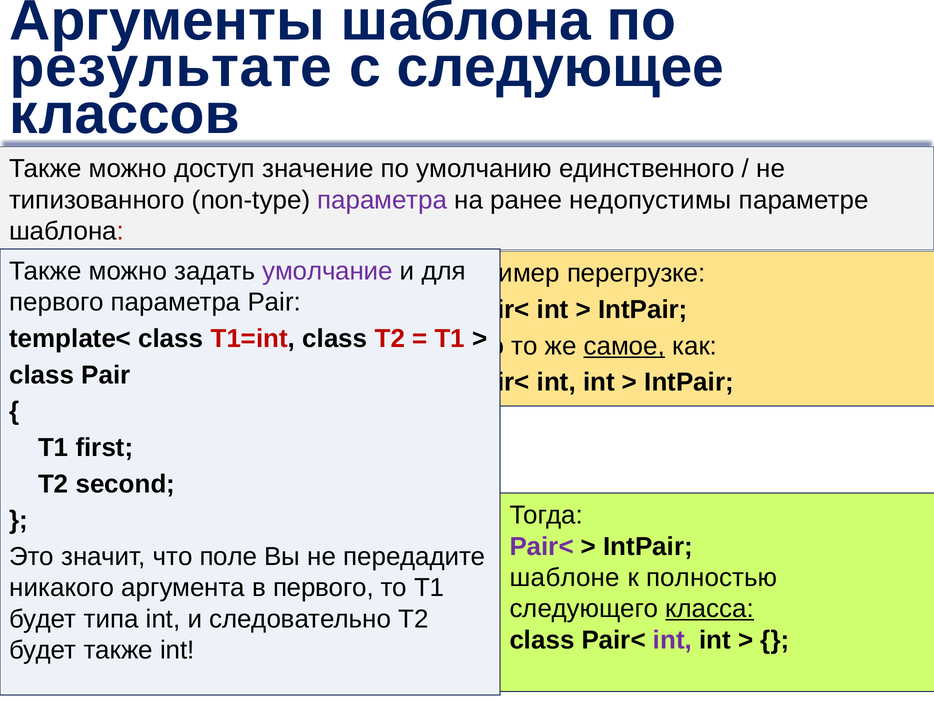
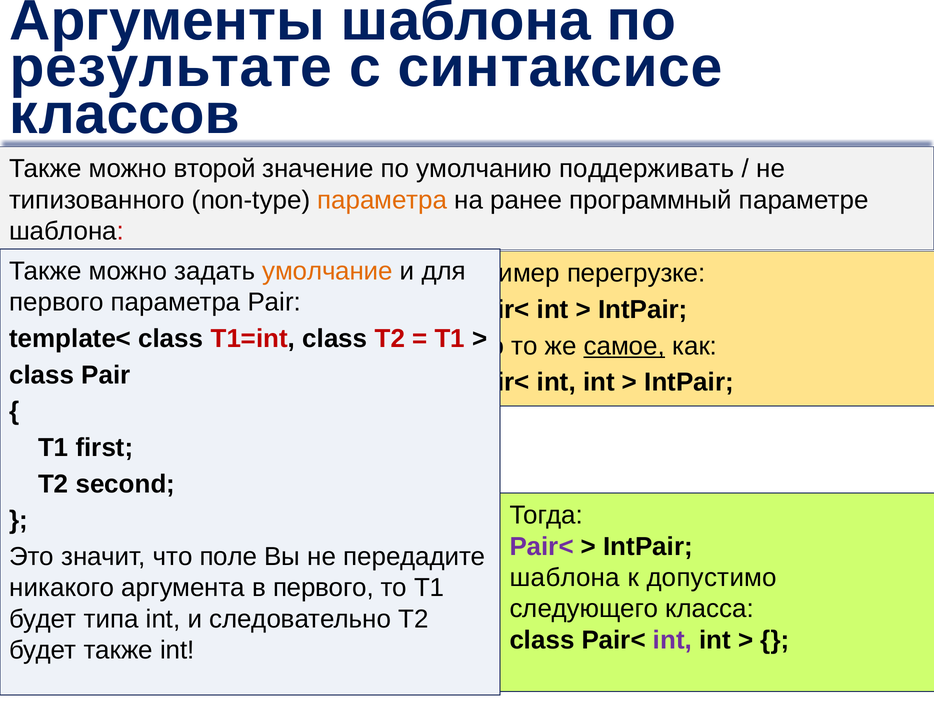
следующее: следующее -> синтаксисе
можно доступ: доступ -> второй
единственного: единственного -> поддерживать
параметра at (382, 200) colour: purple -> orange
недопустимы: недопустимы -> программный
умолчание colour: purple -> orange
шаблоне at (565, 577): шаблоне -> шаблона
полностью: полностью -> допустимо
класса at (710, 608) underline: present -> none
